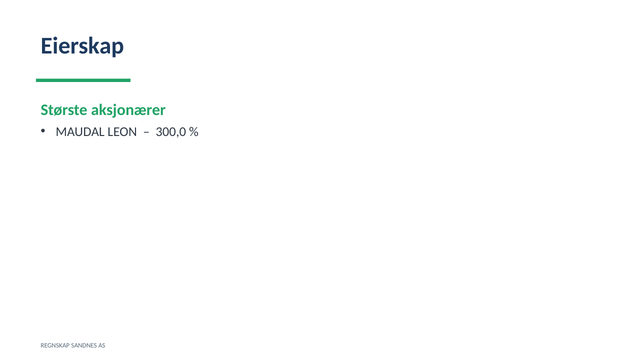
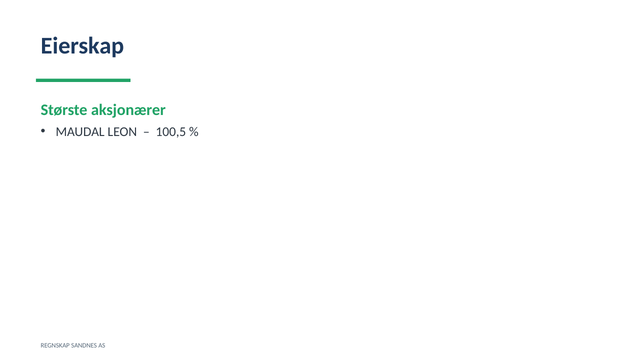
300,0: 300,0 -> 100,5
